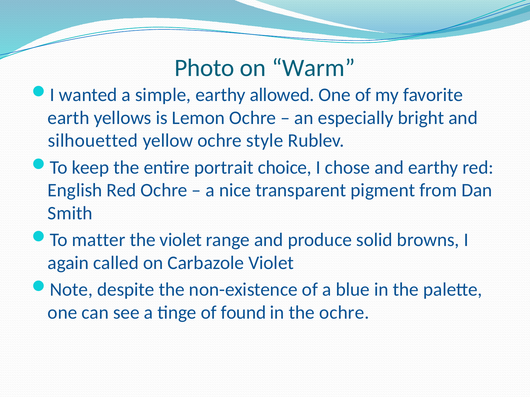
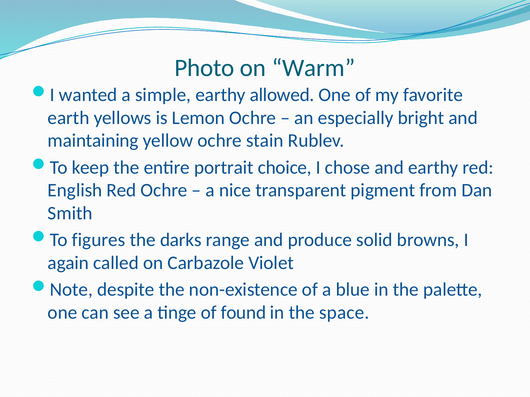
silhouetted: silhouetted -> maintaining
style: style -> stain
matter: matter -> figures
the violet: violet -> darks
the ochre: ochre -> space
